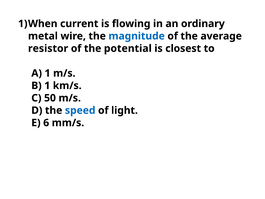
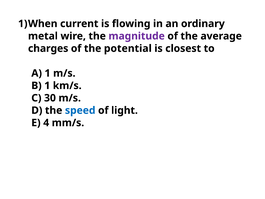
magnitude colour: blue -> purple
resistor: resistor -> charges
50: 50 -> 30
6: 6 -> 4
